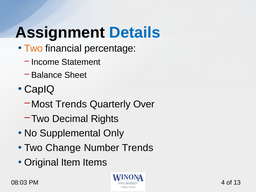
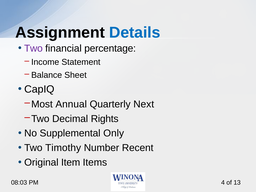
Two at (33, 48) colour: orange -> purple
Most Trends: Trends -> Annual
Over: Over -> Next
Change: Change -> Timothy
Number Trends: Trends -> Recent
